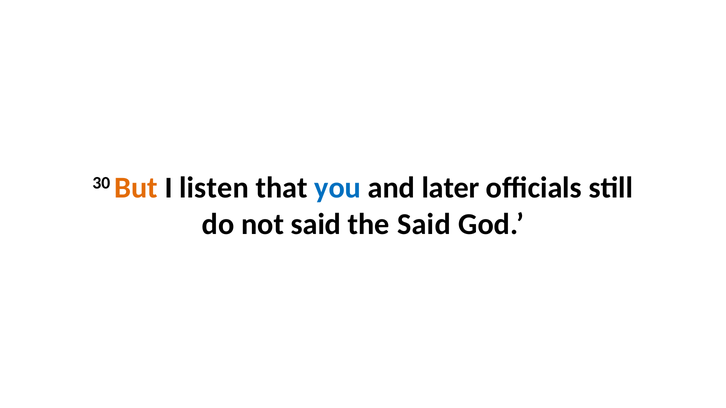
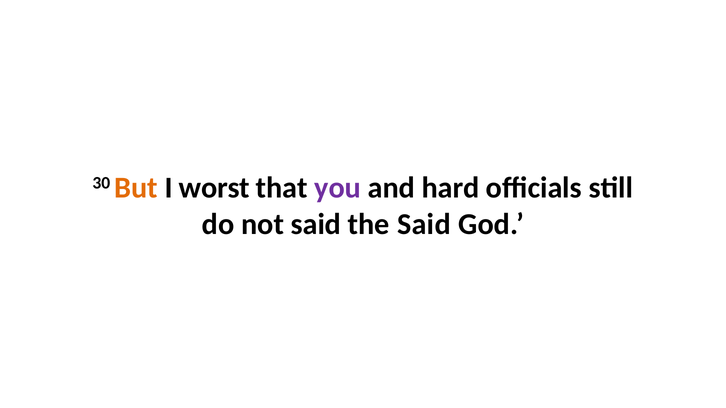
listen: listen -> worst
you colour: blue -> purple
later: later -> hard
